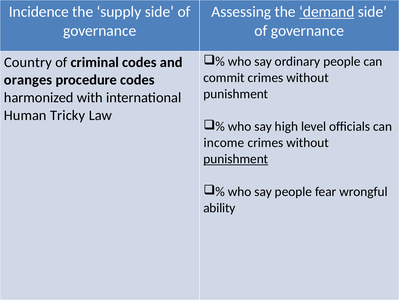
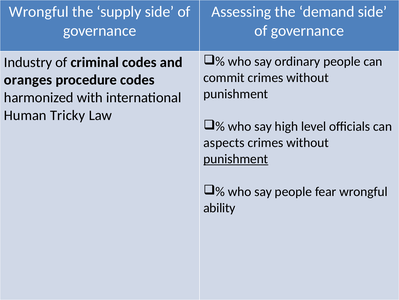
Incidence at (39, 12): Incidence -> Wrongful
demand underline: present -> none
Country: Country -> Industry
income: income -> aspects
